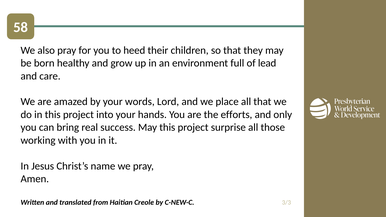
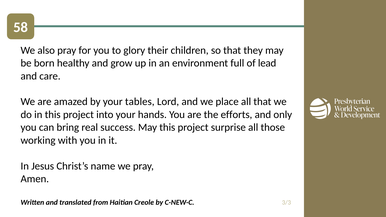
heed: heed -> glory
words: words -> tables
